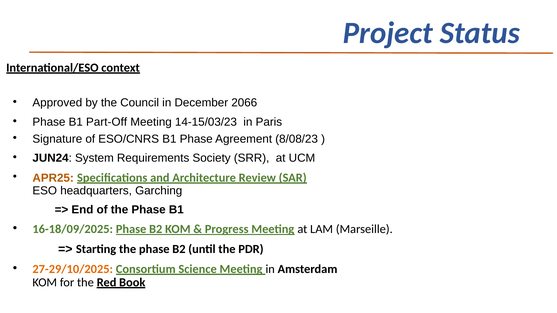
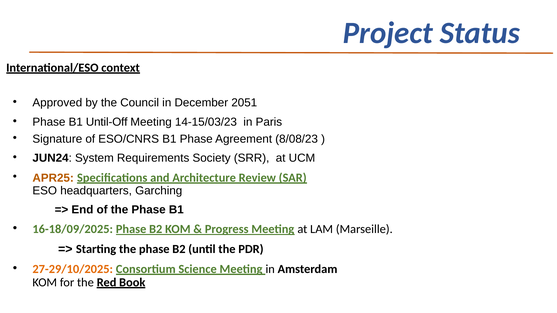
2066: 2066 -> 2051
Part-Off: Part-Off -> Until-Off
